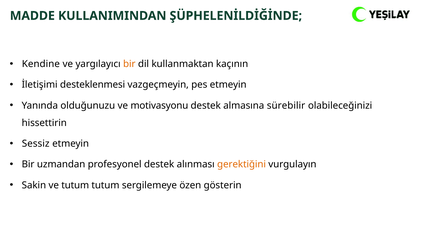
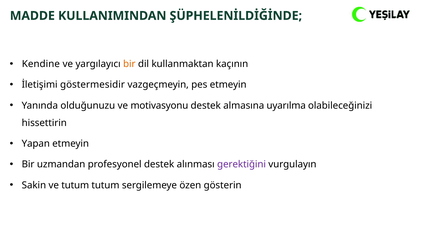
desteklenmesi: desteklenmesi -> göstermesidir
sürebilir: sürebilir -> uyarılma
Sessiz: Sessiz -> Yapan
gerektiğini colour: orange -> purple
